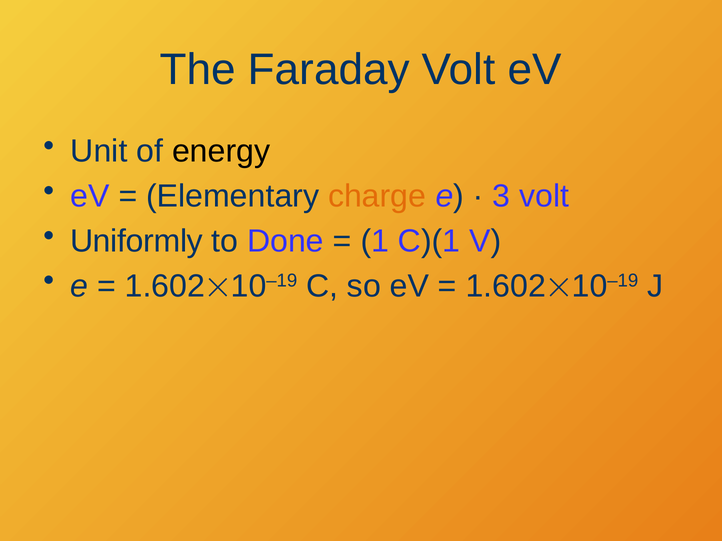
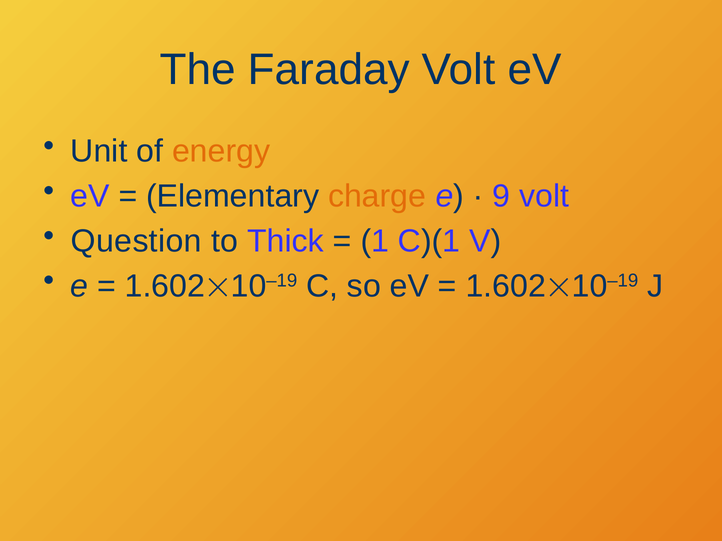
energy colour: black -> orange
3: 3 -> 9
Uniformly: Uniformly -> Question
Done: Done -> Thick
